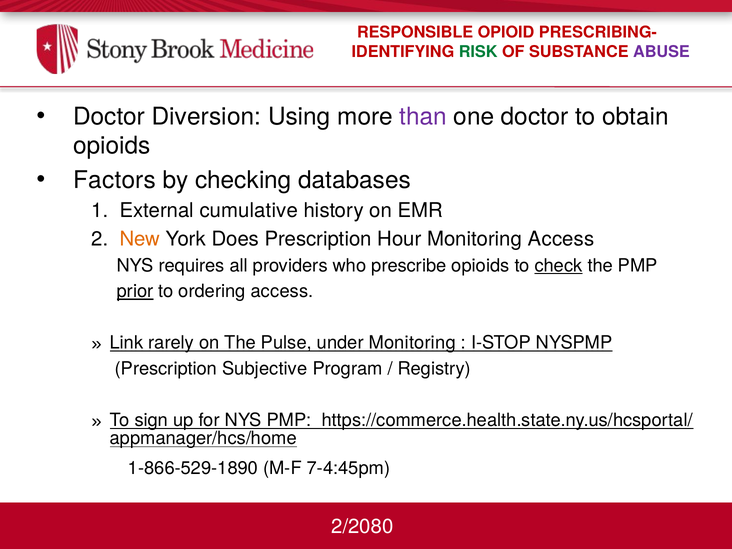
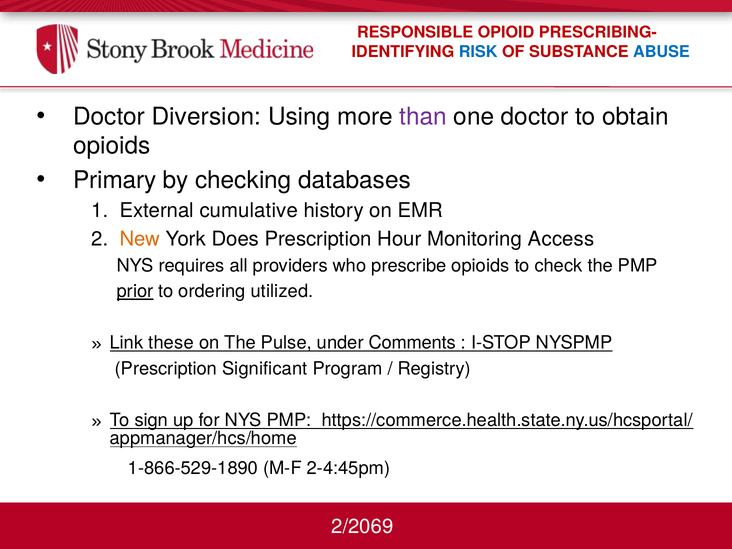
RISK colour: green -> blue
ABUSE colour: purple -> blue
Factors: Factors -> Primary
check underline: present -> none
ordering access: access -> utilized
rarely: rarely -> these
under Monitoring: Monitoring -> Comments
Subjective: Subjective -> Significant
7-4:45pm: 7-4:45pm -> 2-4:45pm
2/2080: 2/2080 -> 2/2069
